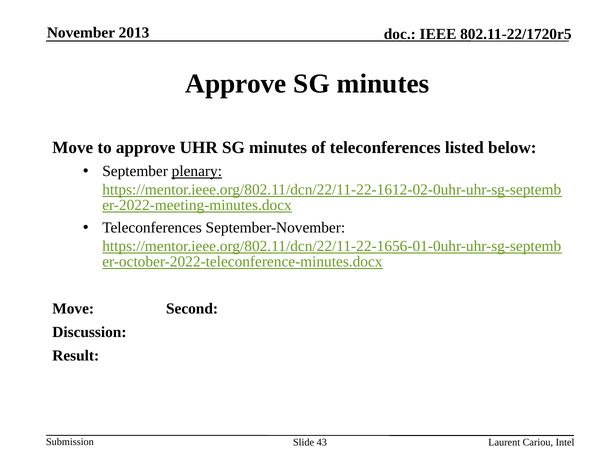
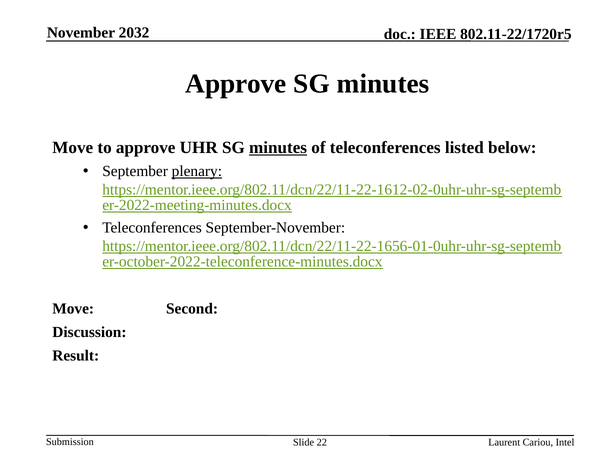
2013: 2013 -> 2032
minutes at (278, 148) underline: none -> present
43: 43 -> 22
